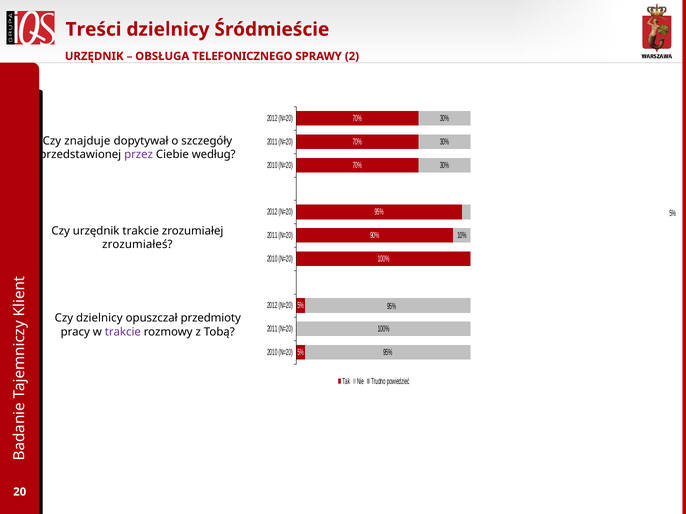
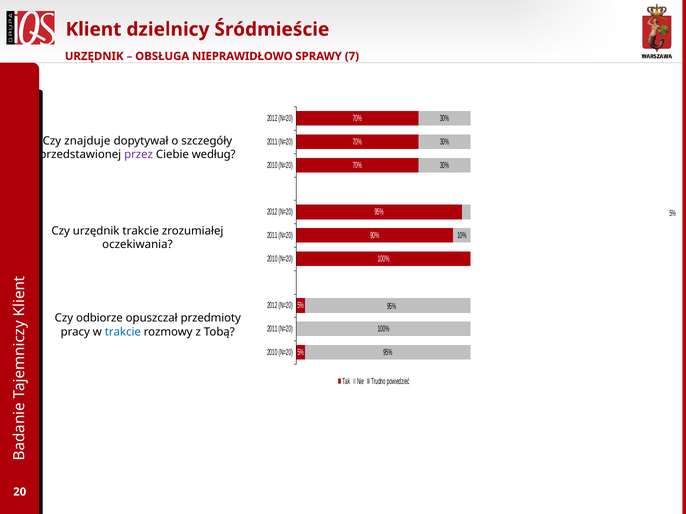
Treści: Treści -> Klient
TELEFONICZNEGO: TELEFONICZNEGO -> NIEPRAWIDŁOWO
2: 2 -> 7
zrozumiałeś: zrozumiałeś -> oczekiwania
Czy dzielnicy: dzielnicy -> odbiorze
trakcie at (123, 332) colour: purple -> blue
